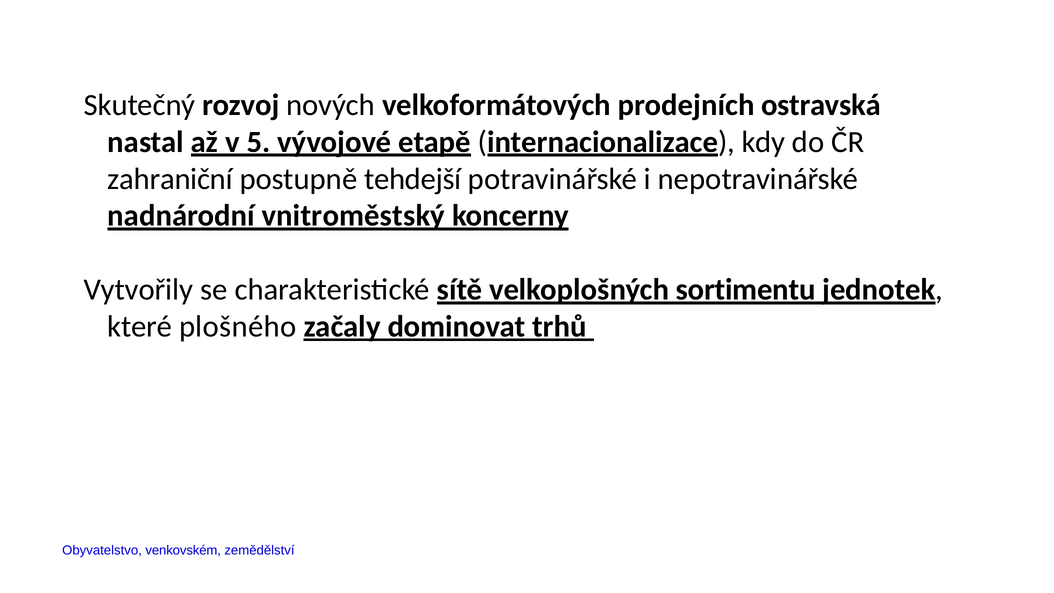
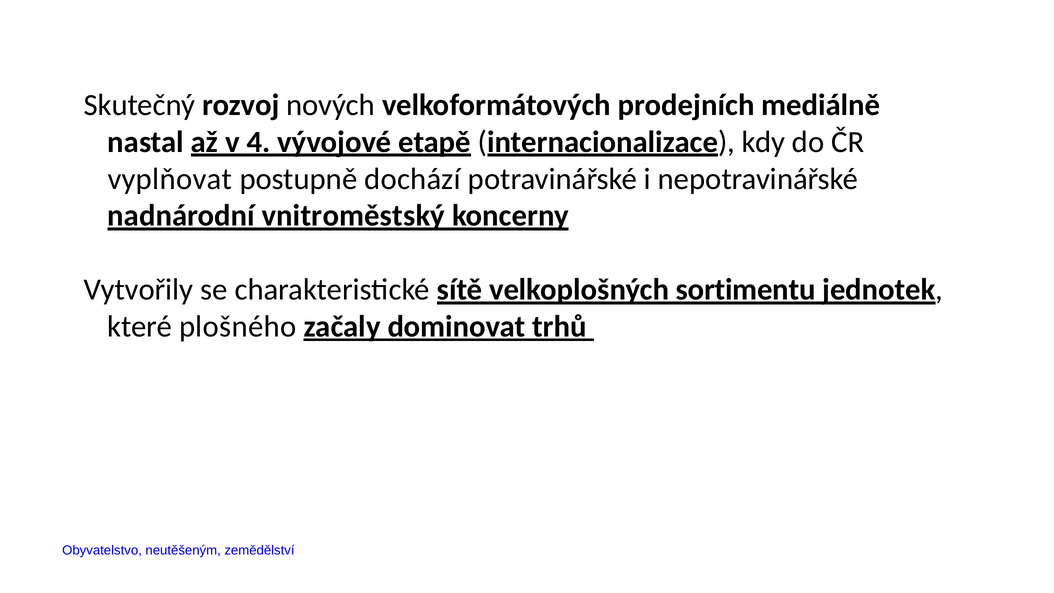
ostravská: ostravská -> mediálně
5: 5 -> 4
zahraniční: zahraniční -> vyplňovat
tehdejší: tehdejší -> dochází
venkovském: venkovském -> neutěšeným
